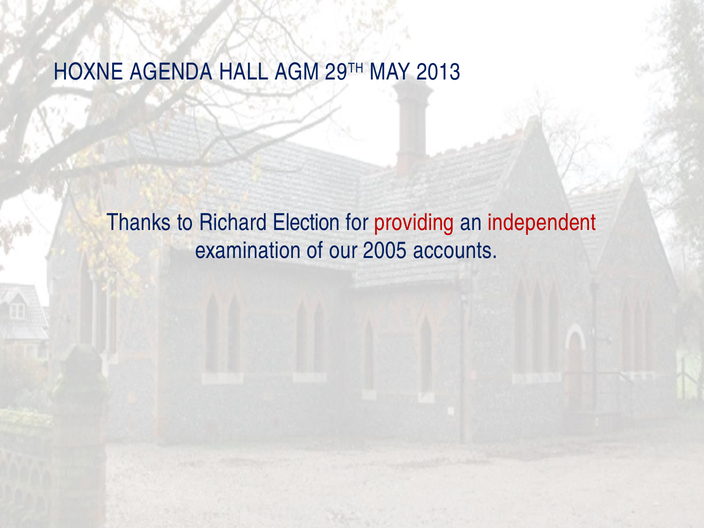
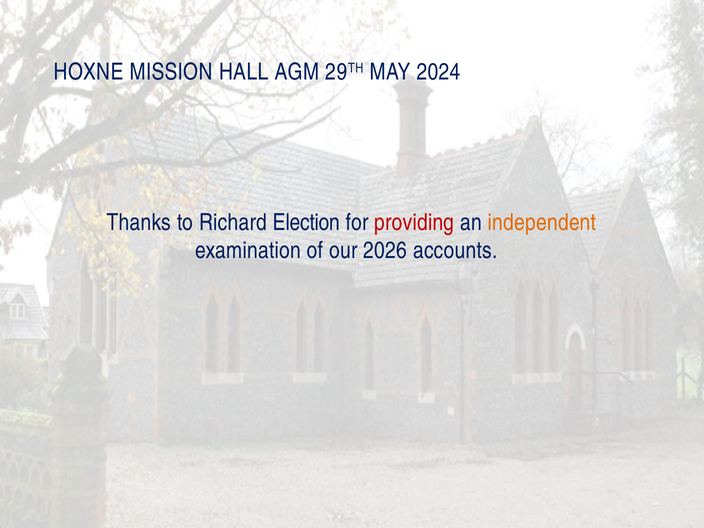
AGENDA: AGENDA -> MISSION
2013: 2013 -> 2024
independent colour: red -> orange
2005: 2005 -> 2026
